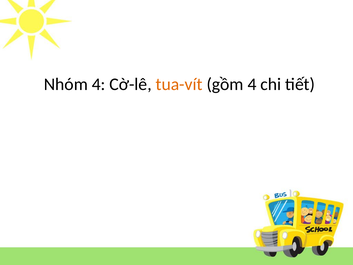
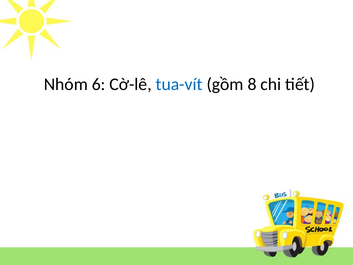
Nhóm 4: 4 -> 6
tua-vít colour: orange -> blue
gồm 4: 4 -> 8
